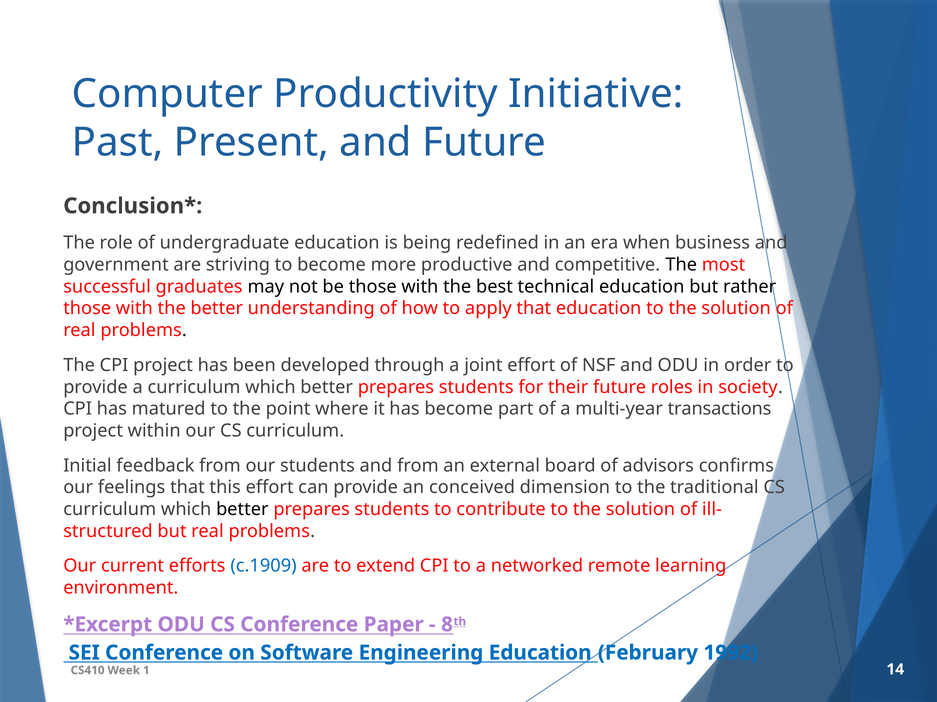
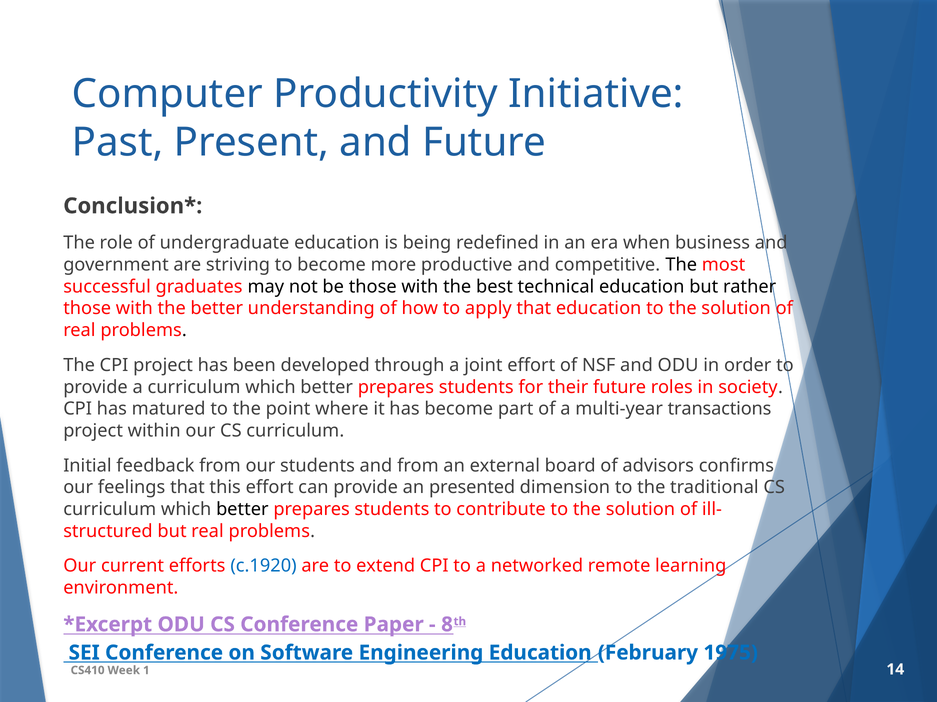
conceived: conceived -> presented
c.1909: c.1909 -> c.1920
1992: 1992 -> 1975
